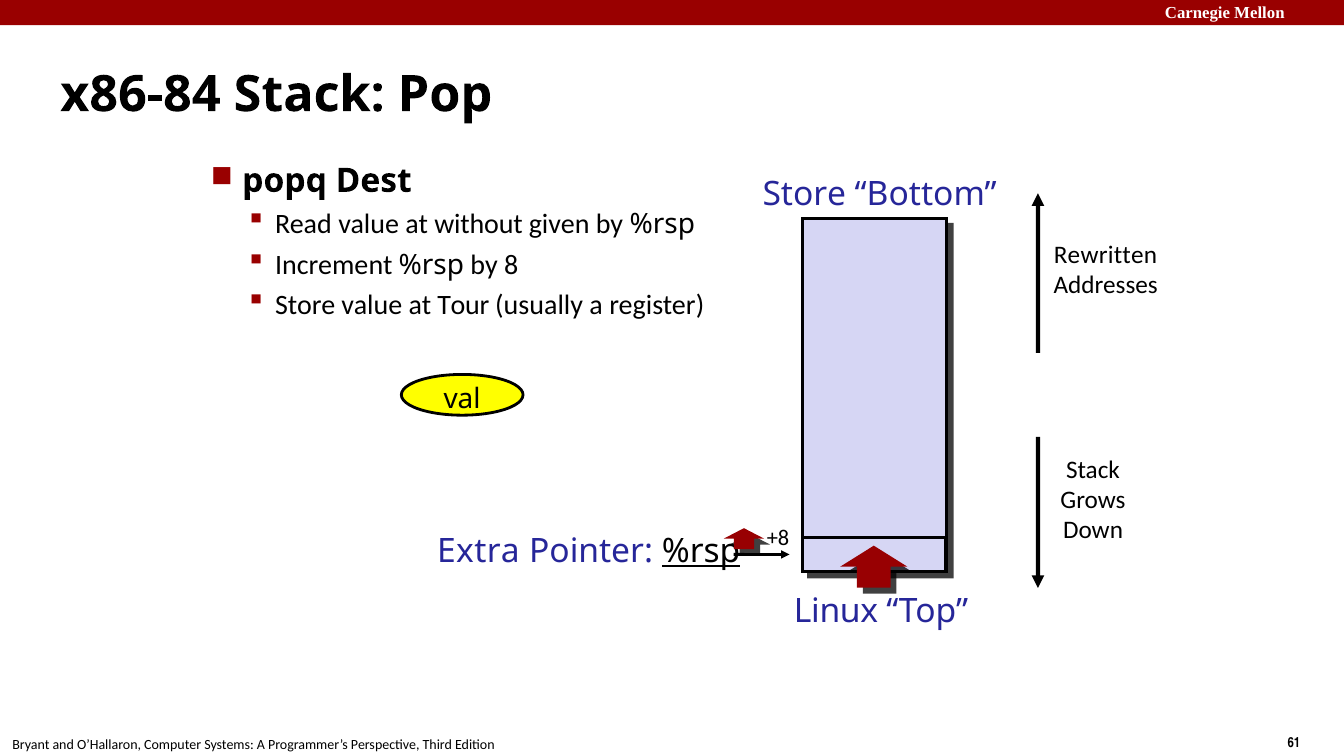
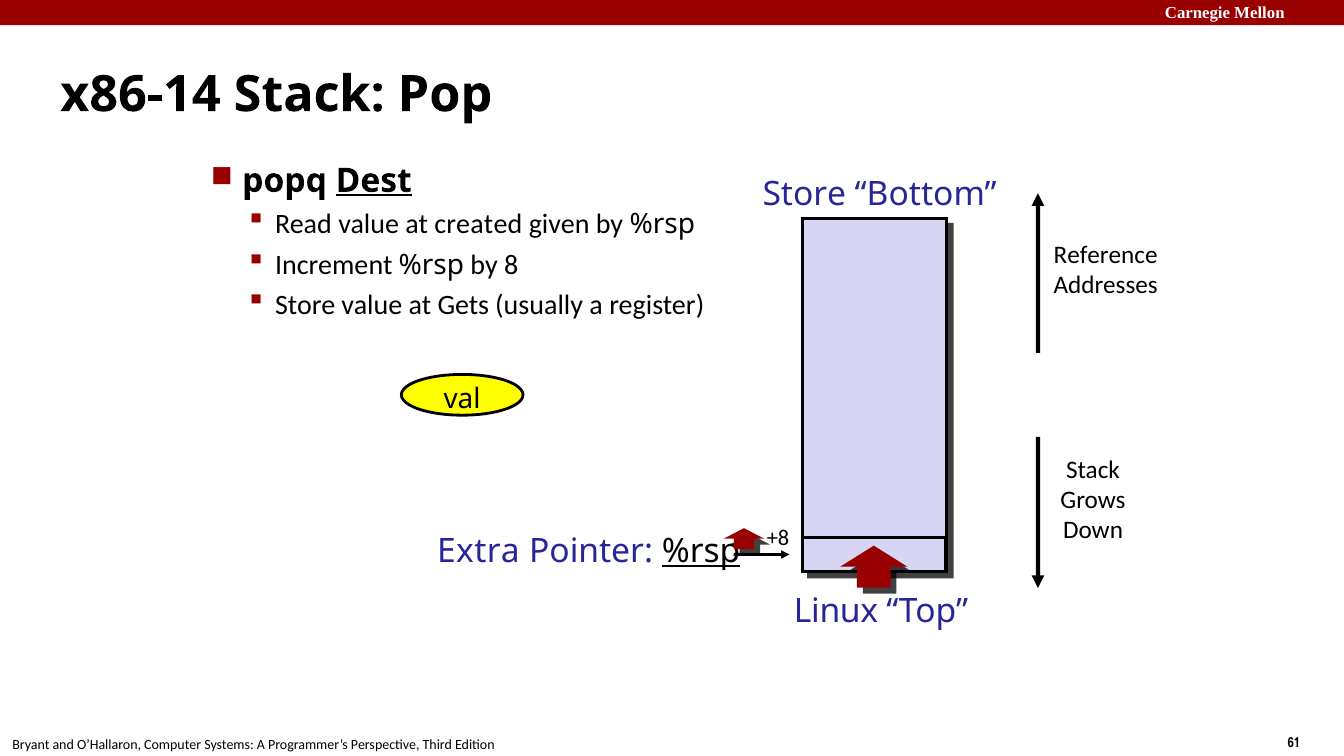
x86-84: x86-84 -> x86-14
Dest underline: none -> present
without: without -> created
Rewritten: Rewritten -> Reference
Tour: Tour -> Gets
